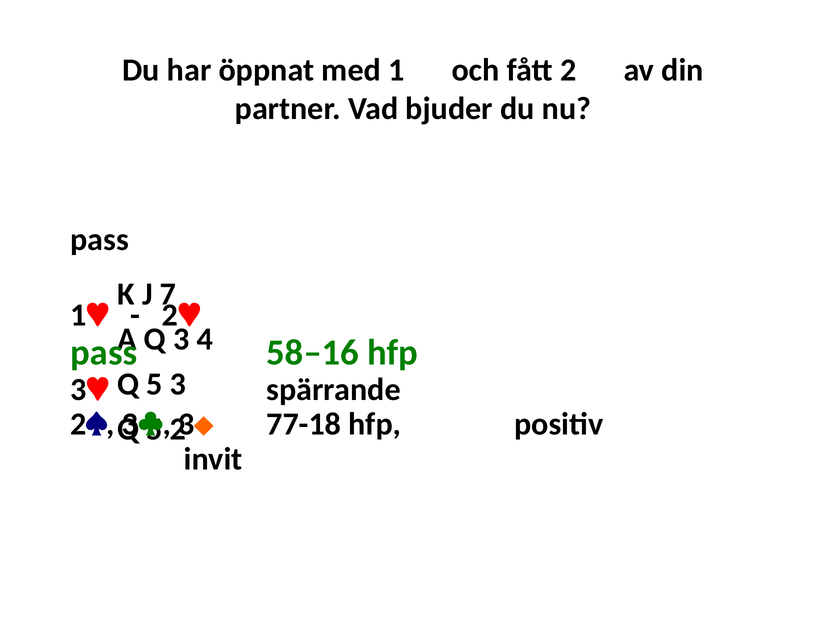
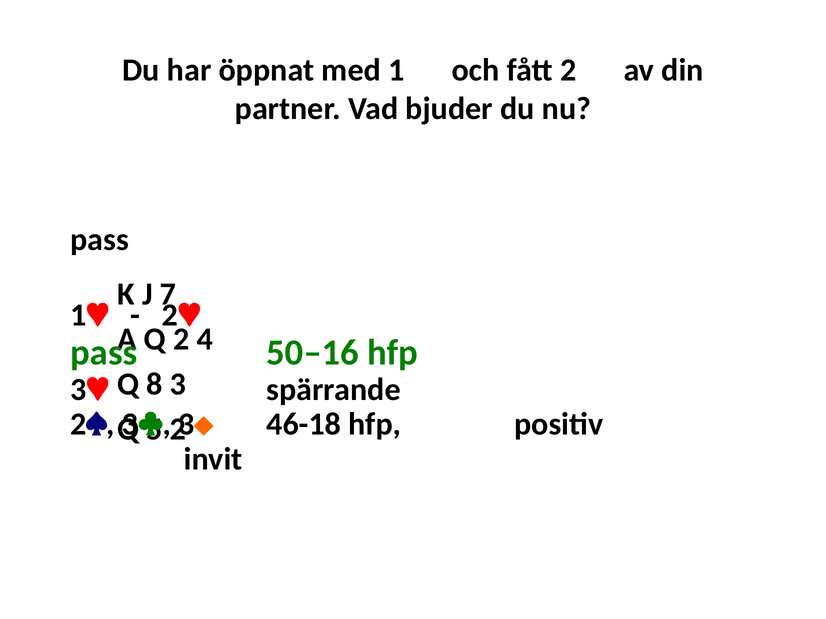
Q 3: 3 -> 2
58–16: 58–16 -> 50–16
5 at (155, 385): 5 -> 8
77-18: 77-18 -> 46-18
